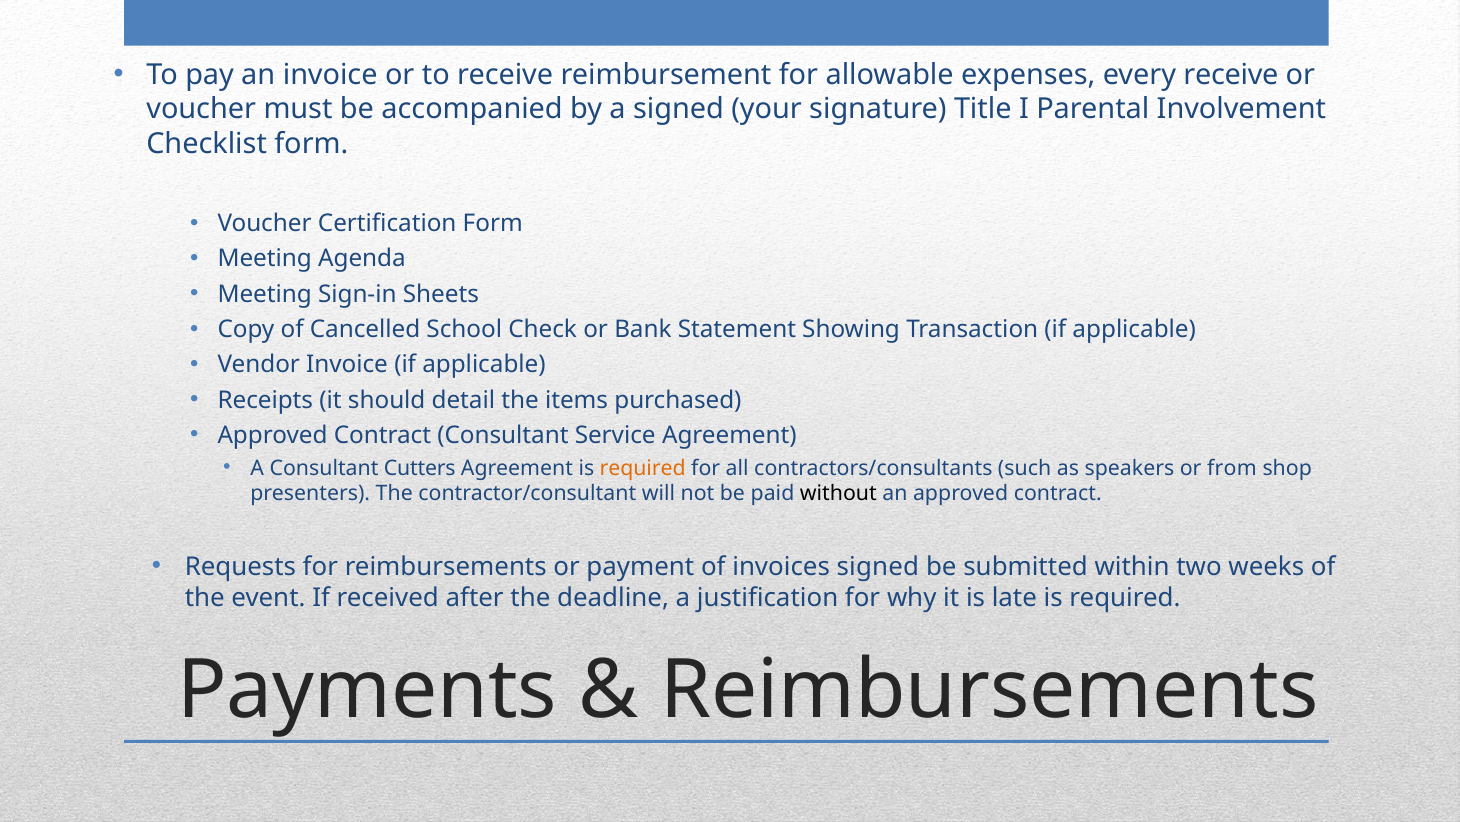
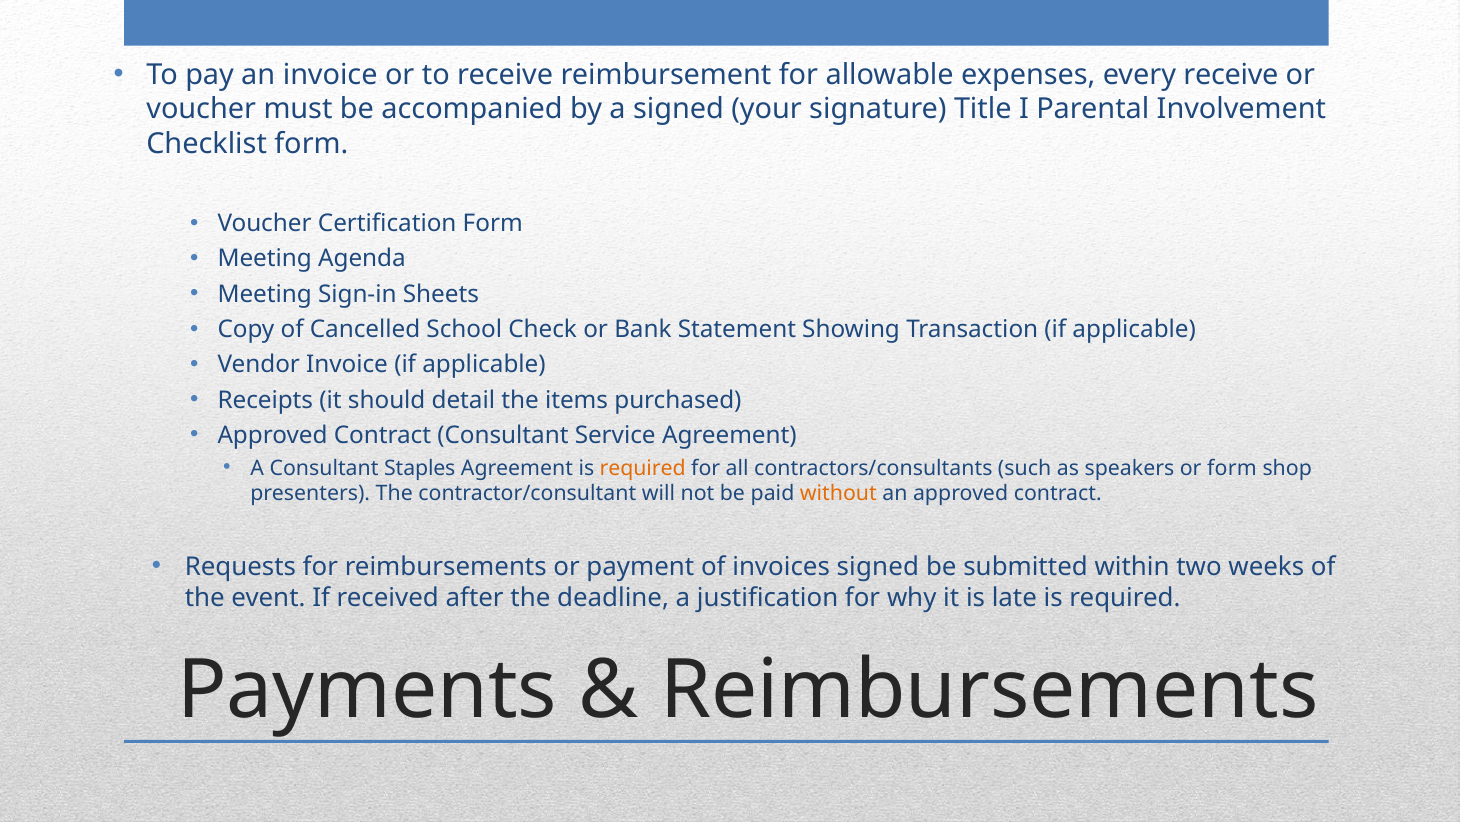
Cutters: Cutters -> Staples
or from: from -> form
without colour: black -> orange
